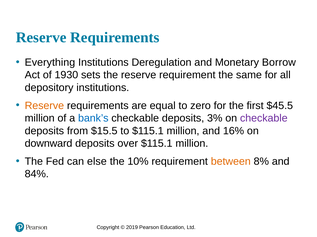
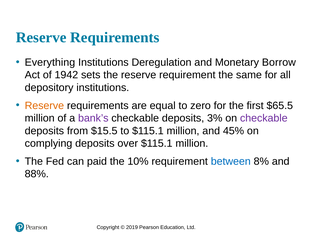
1930: 1930 -> 1942
$45.5: $45.5 -> $65.5
bank’s colour: blue -> purple
16%: 16% -> 45%
downward: downward -> complying
else: else -> paid
between colour: orange -> blue
84%: 84% -> 88%
